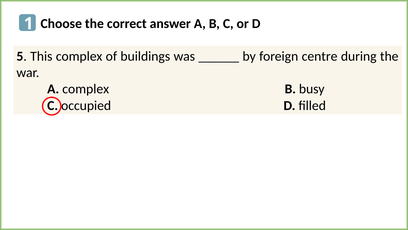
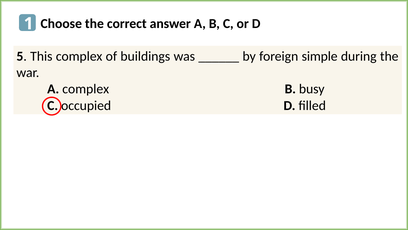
centre: centre -> simple
